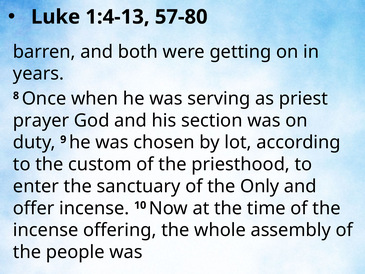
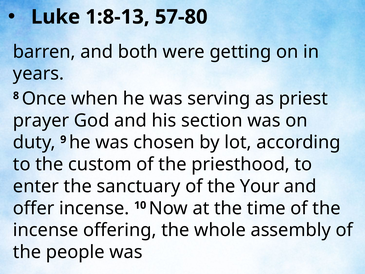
1:4-13: 1:4-13 -> 1:8-13
Only: Only -> Your
